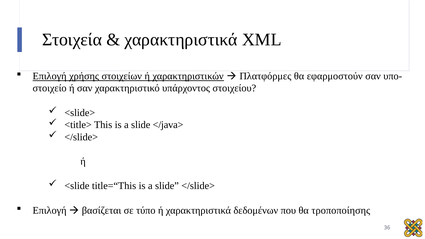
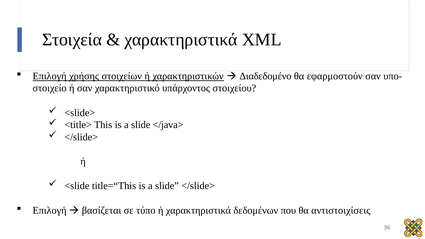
Πλατφόρμες: Πλατφόρμες -> Διαδεδομένο
τροποποίησης: τροποποίησης -> αντιστοιχίσεις
